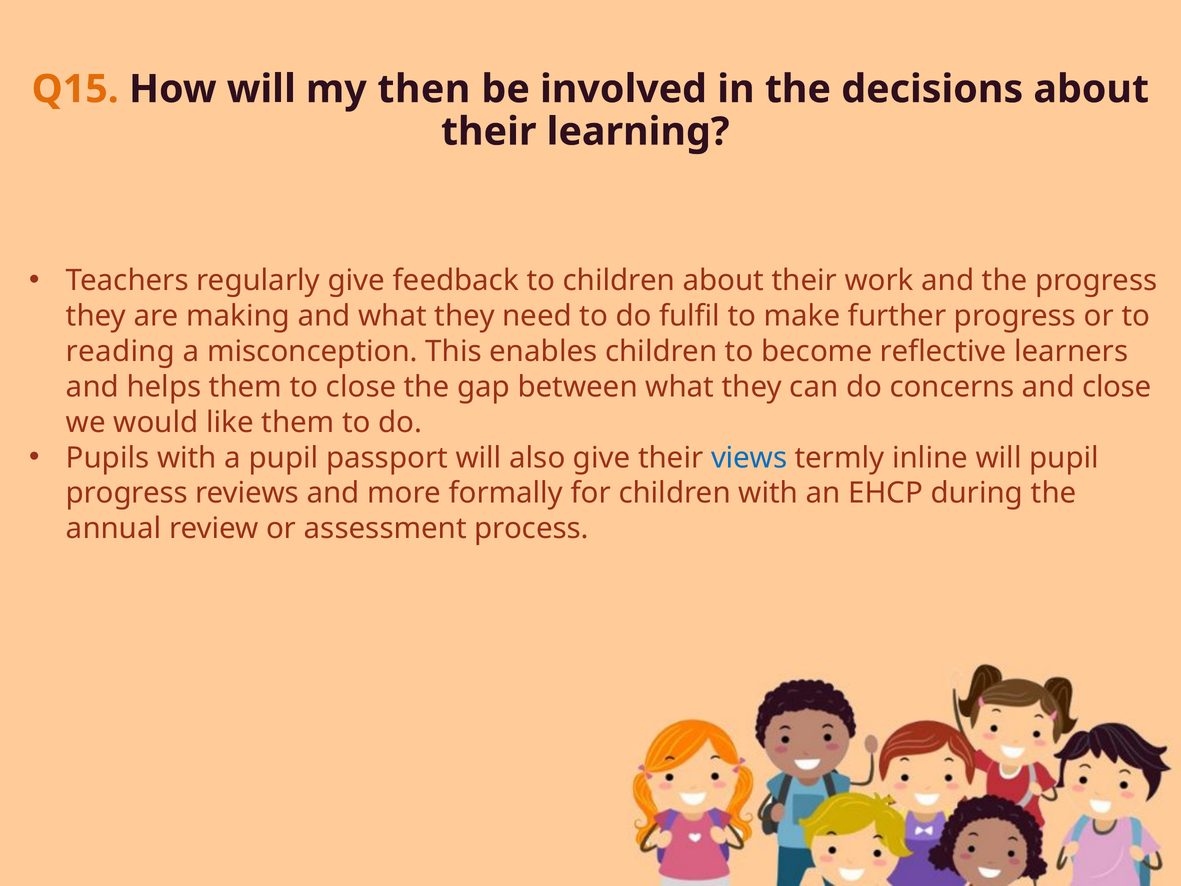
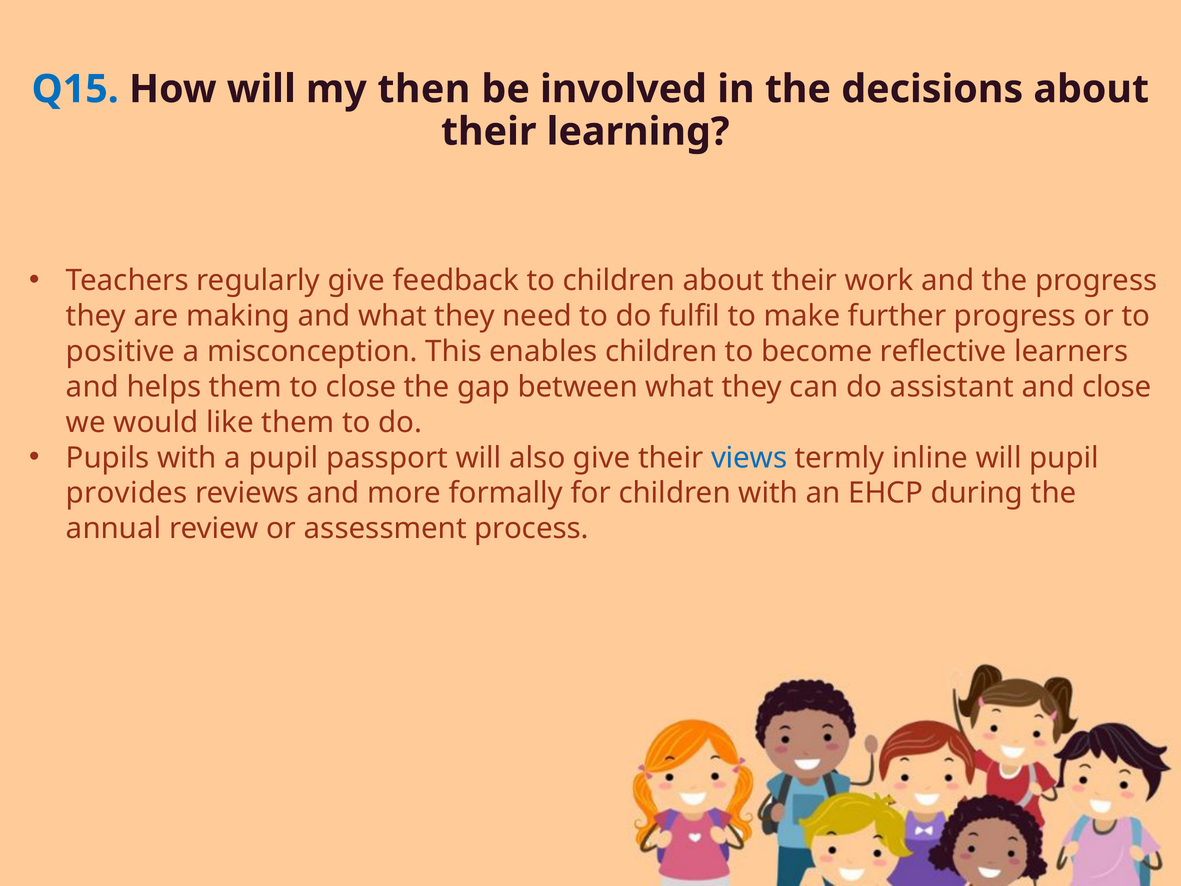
Q15 colour: orange -> blue
reading: reading -> positive
concerns: concerns -> assistant
progress at (127, 493): progress -> provides
